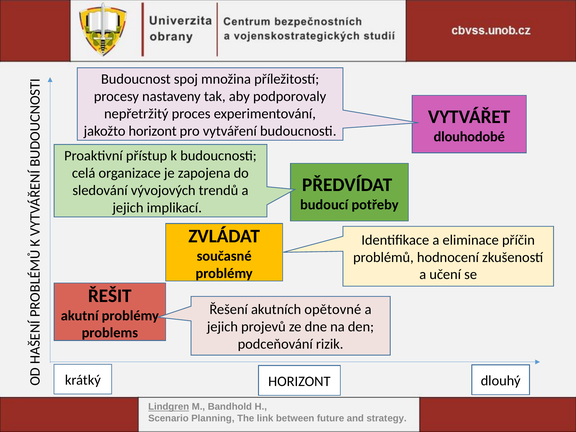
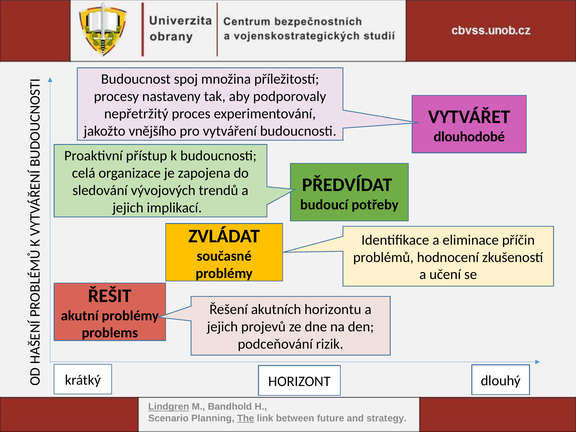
jakožto horizont: horizont -> vnějšího
opětovné: opětovné -> horizontu
The underline: none -> present
